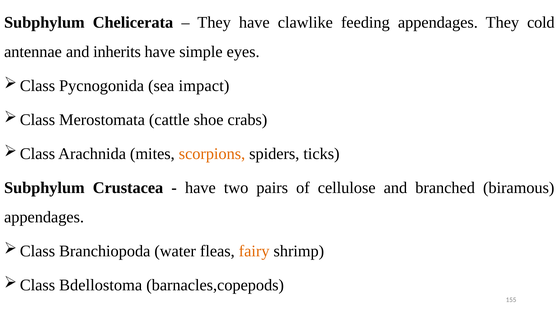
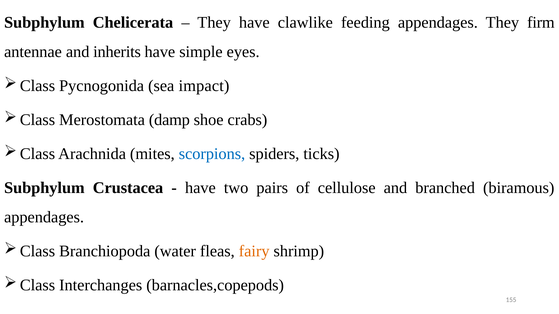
cold: cold -> firm
cattle: cattle -> damp
scorpions colour: orange -> blue
Bdellostoma: Bdellostoma -> Interchanges
